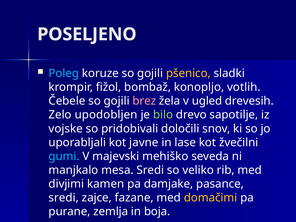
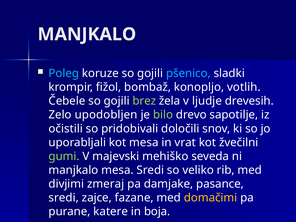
POSELJENO at (87, 34): POSELJENO -> MANJKALO
pšenico colour: yellow -> light blue
brez colour: pink -> light green
ugled: ugled -> ljudje
vojske: vojske -> očistili
kot javne: javne -> mesa
lase: lase -> vrat
gumi colour: light blue -> light green
kamen: kamen -> zmeraj
zemlja: zemlja -> katere
